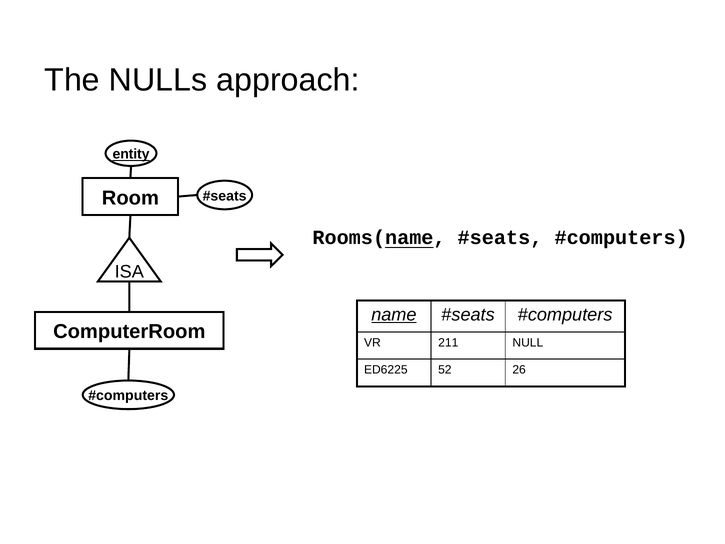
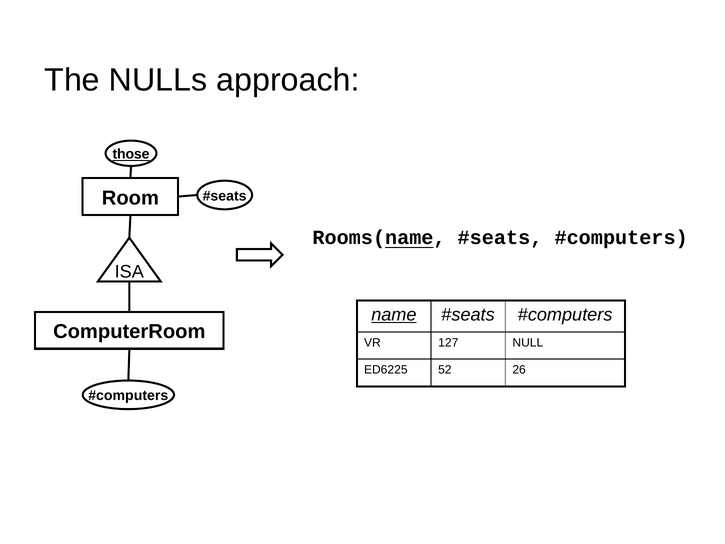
entity: entity -> those
211: 211 -> 127
